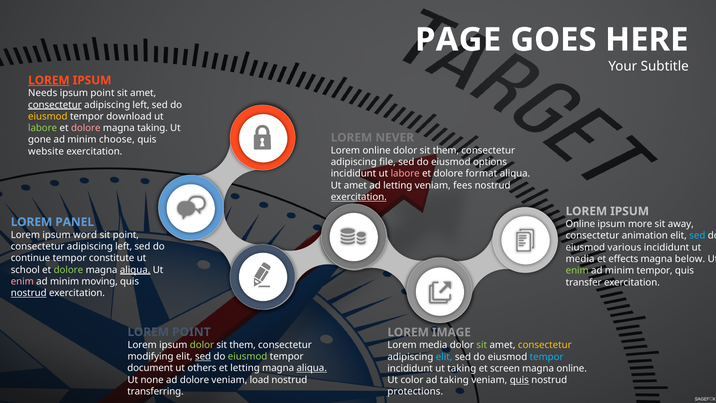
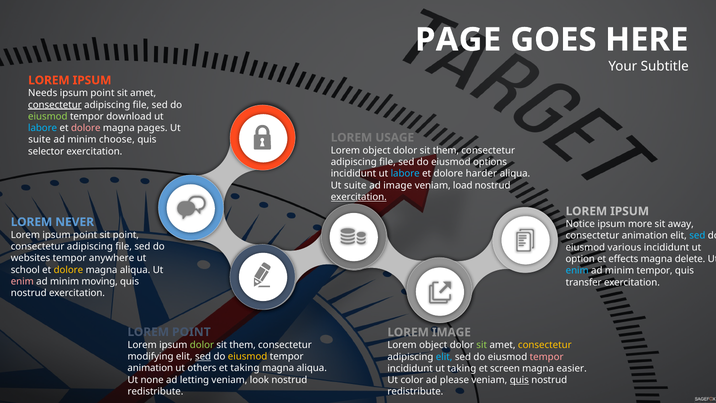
LOREM at (49, 80) underline: present -> none
left at (141, 105): left -> file
eiusmod at (48, 116) colour: yellow -> light green
labore at (43, 128) colour: light green -> light blue
magna taking: taking -> pages
NEVER: NEVER -> USAGE
gone at (40, 140): gone -> suite
online at (377, 150): online -> object
website: website -> selector
labore at (405, 174) colour: pink -> light blue
format: format -> harder
amet at (355, 185): amet -> suite
ad letting: letting -> image
fees: fees -> load
PANEL: PANEL -> NEVER
Online at (580, 224): Online -> Notice
Lorem ipsum word: word -> point
left at (124, 246): left -> file
continue: continue -> websites
constitute: constitute -> anywhere
media at (580, 259): media -> option
below: below -> delete
dolore at (68, 270) colour: light green -> yellow
aliqua at (135, 270) underline: present -> none
enim at (577, 271) colour: light green -> light blue
nostrud at (29, 293) underline: present -> none
media at (433, 345): media -> object
eiusmod at (248, 356) colour: light green -> yellow
tempor at (547, 357) colour: light blue -> pink
document at (150, 368): document -> animation
et letting: letting -> taking
aliqua at (312, 368) underline: present -> none
magna online: online -> easier
ad dolore: dolore -> letting
load: load -> look
ad taking: taking -> please
transferring at (156, 391): transferring -> redistribute
protections at (415, 392): protections -> redistribute
